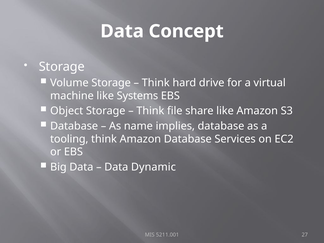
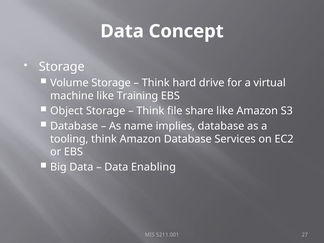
Systems: Systems -> Training
Dynamic: Dynamic -> Enabling
